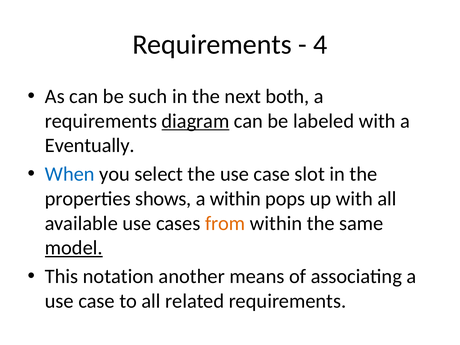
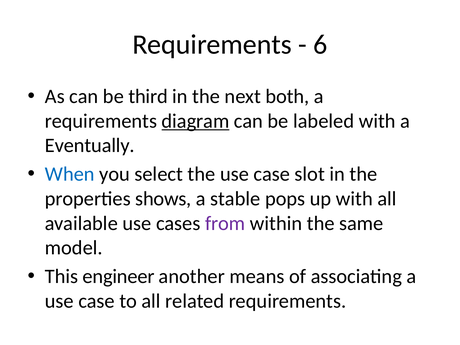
4: 4 -> 6
such: such -> third
a within: within -> stable
from colour: orange -> purple
model underline: present -> none
notation: notation -> engineer
